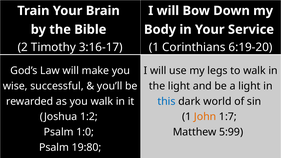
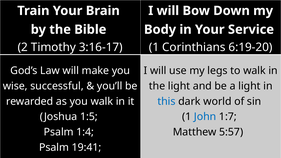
1:2: 1:2 -> 1:5
John colour: orange -> blue
1:0: 1:0 -> 1:4
5:99: 5:99 -> 5:57
19:80: 19:80 -> 19:41
